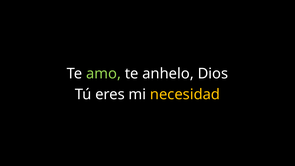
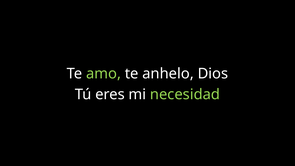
necesidad colour: yellow -> light green
